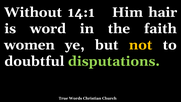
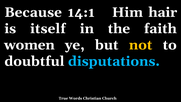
Without: Without -> Because
word: word -> itself
disputations colour: light green -> light blue
